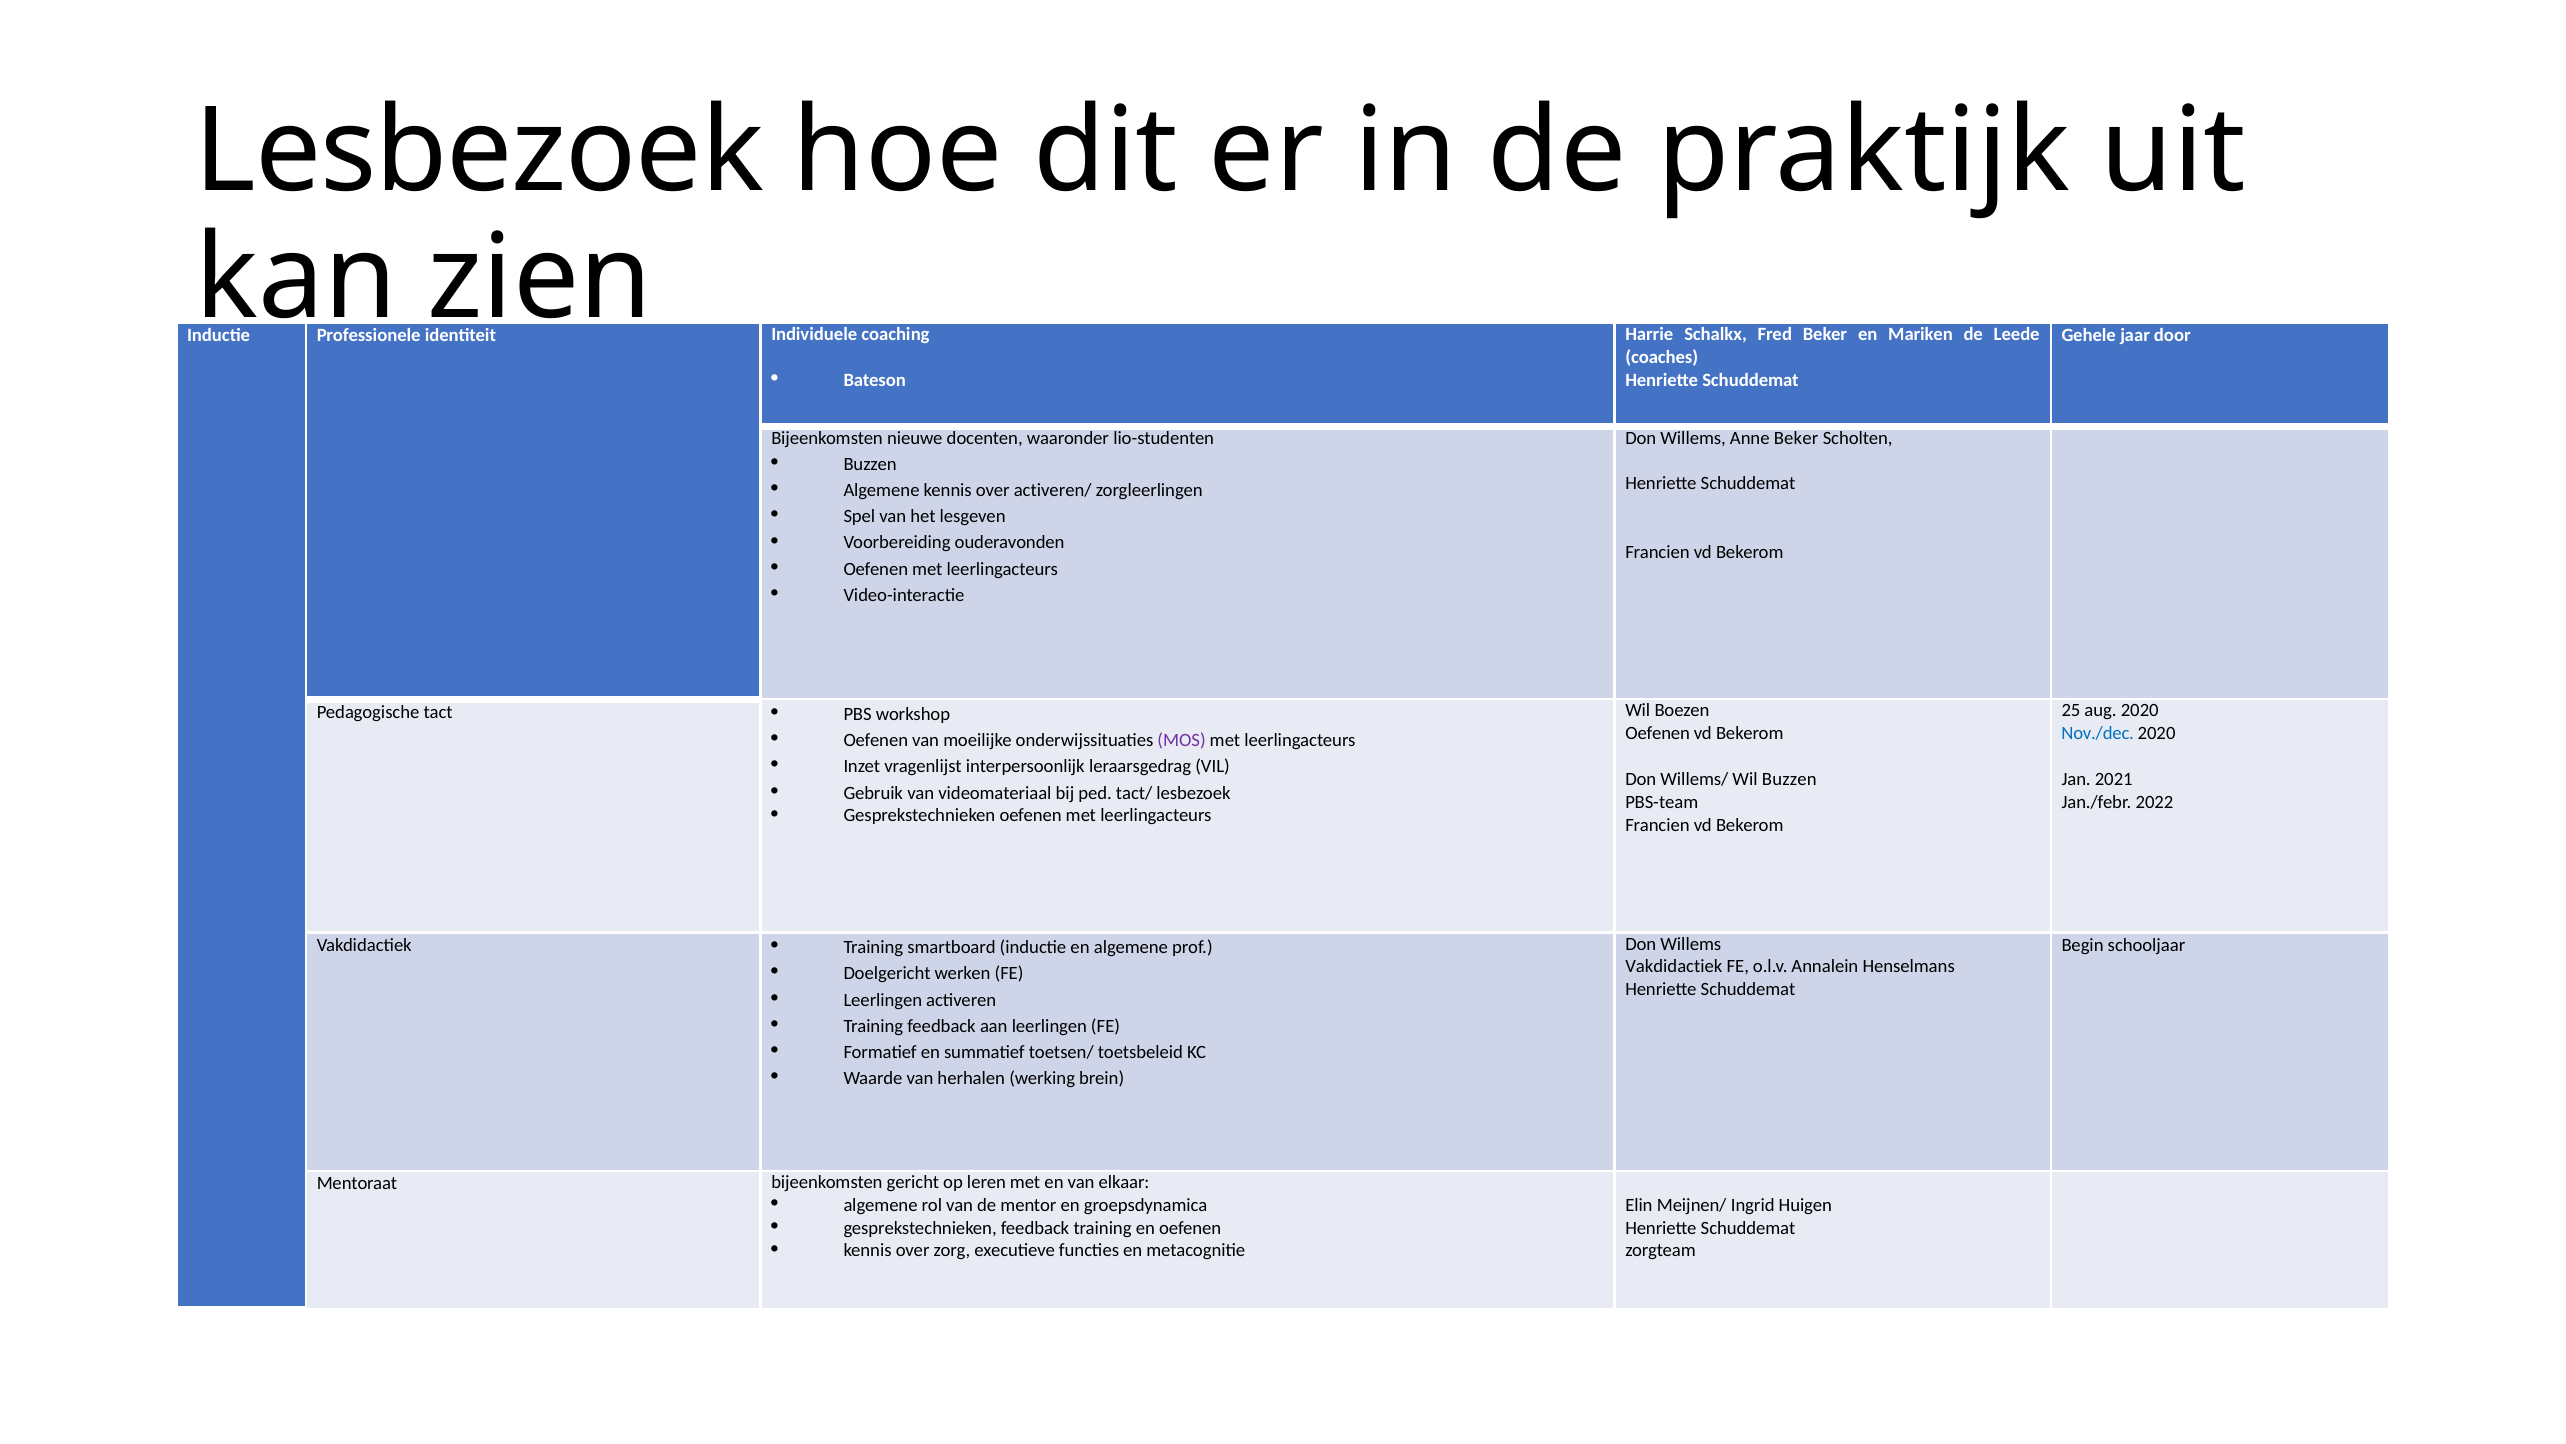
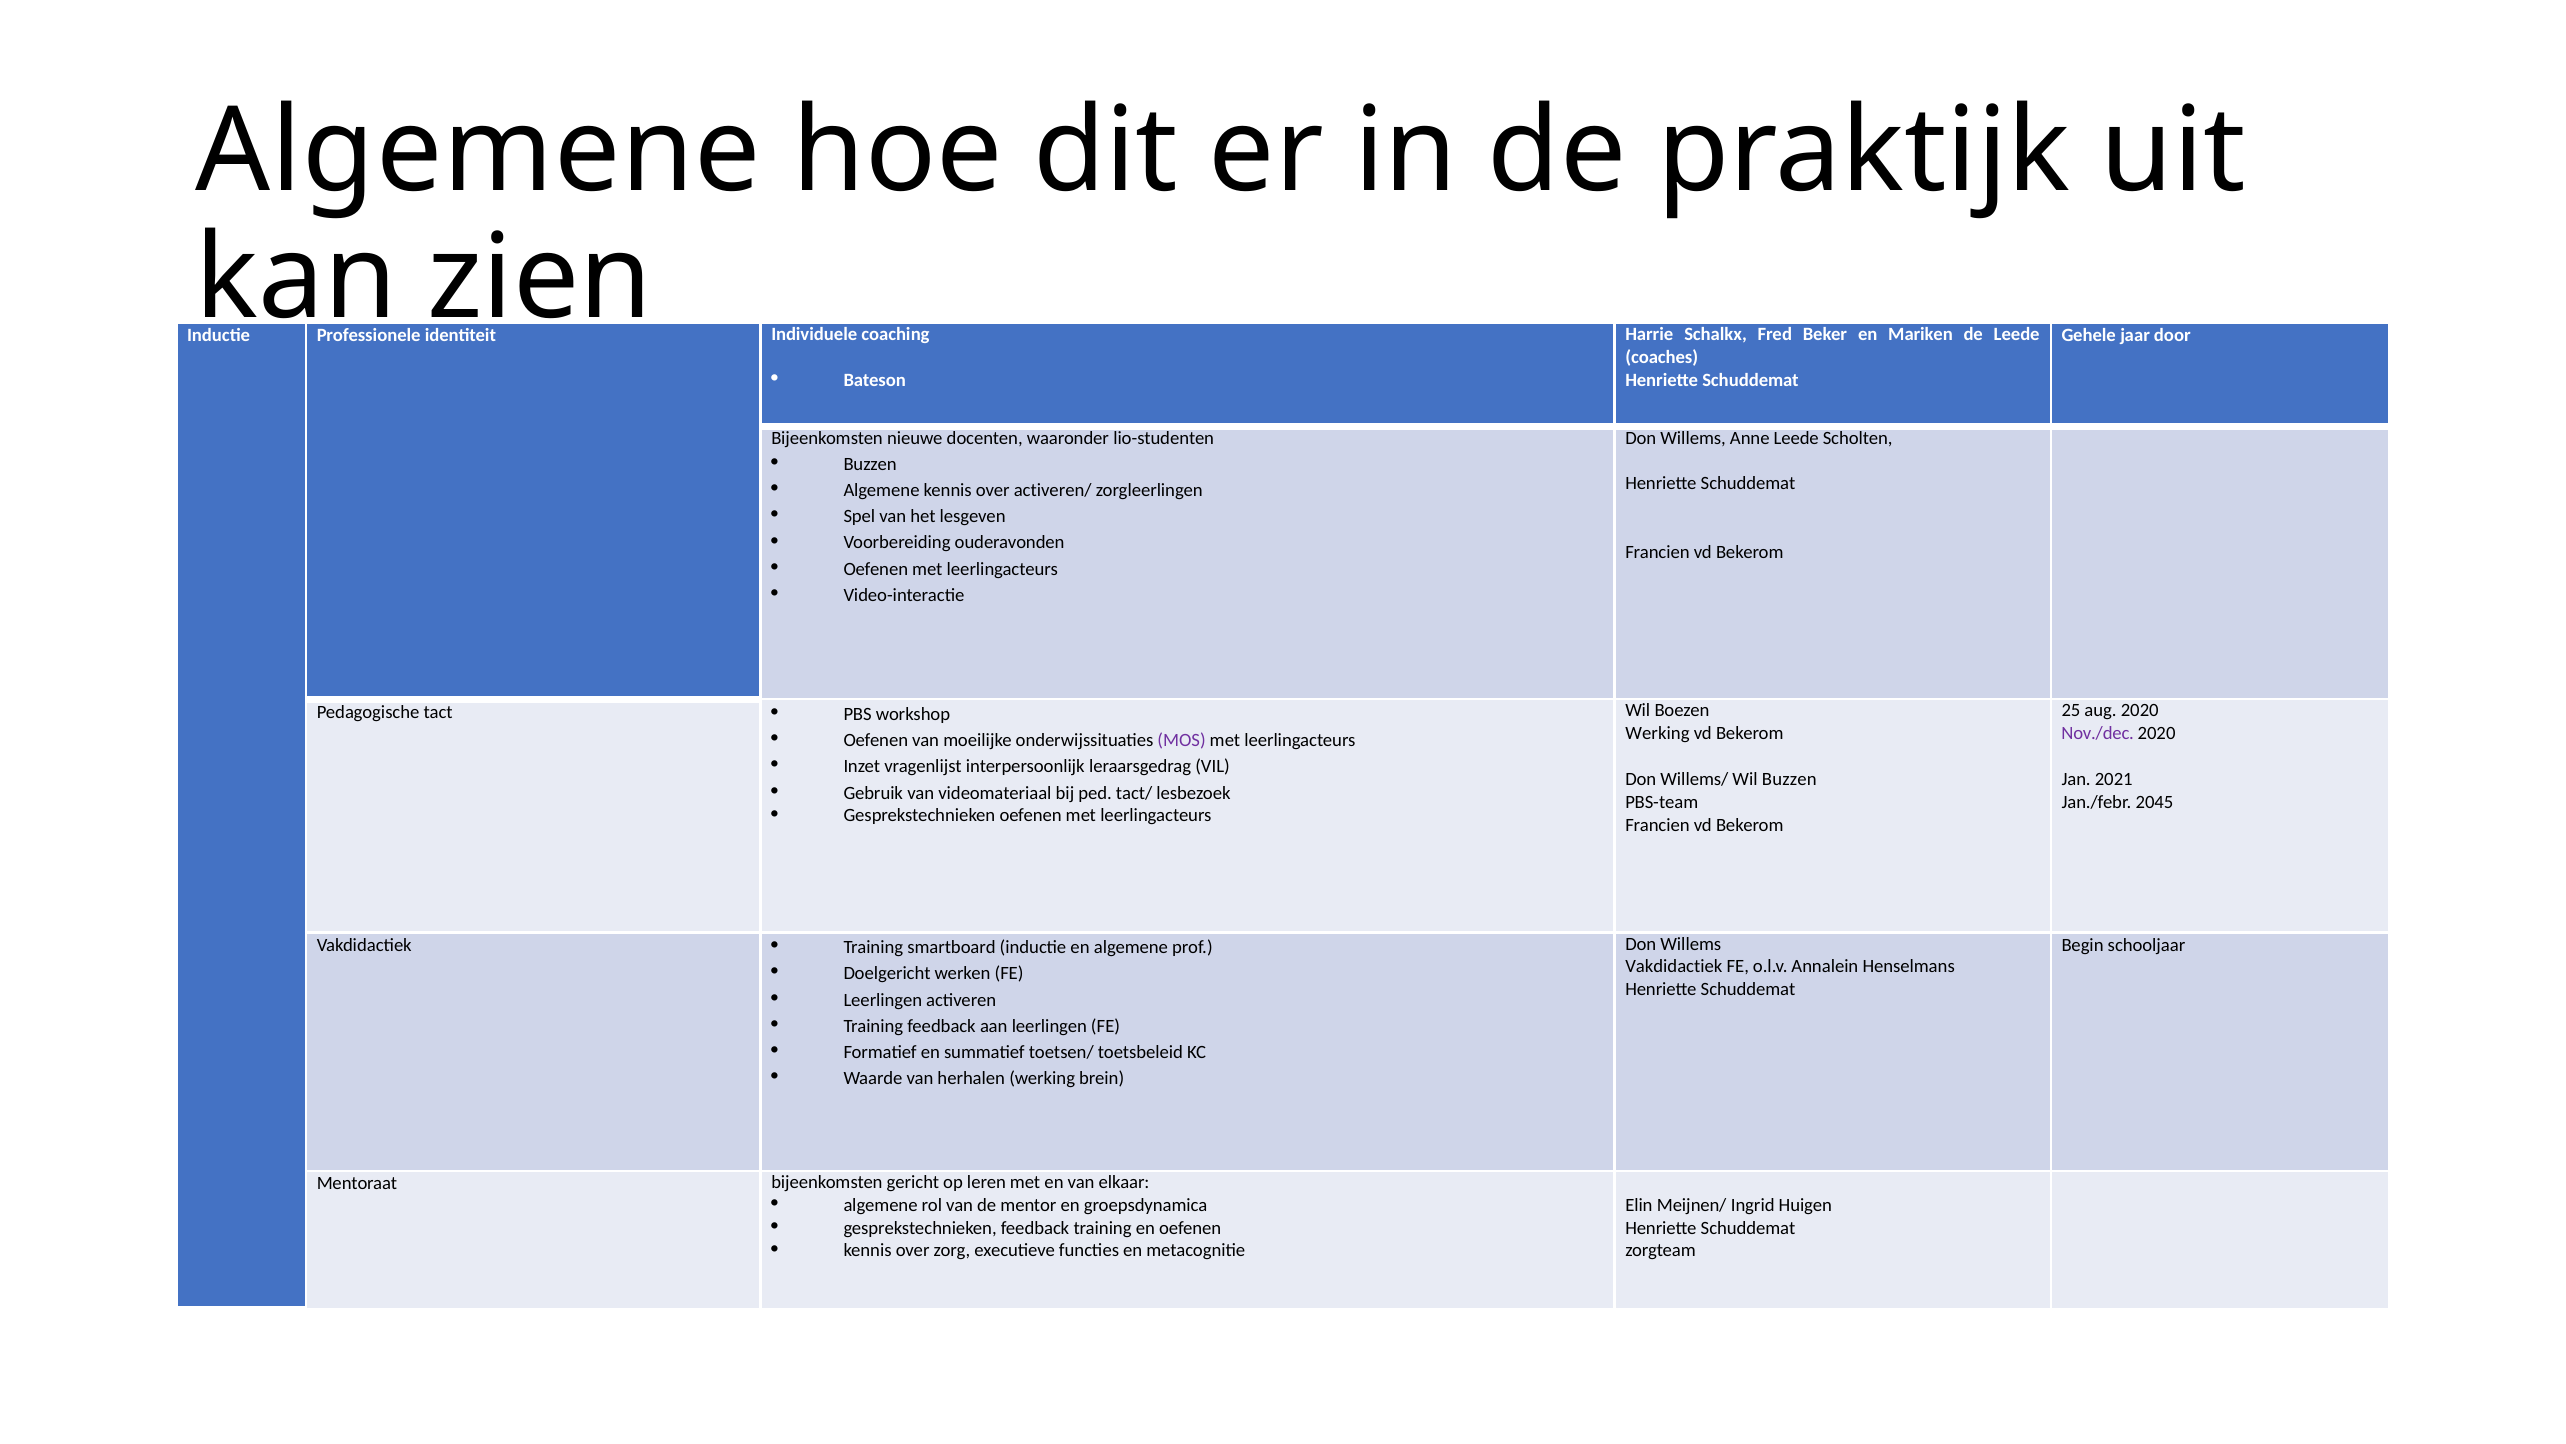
Lesbezoek at (479, 152): Lesbezoek -> Algemene
Anne Beker: Beker -> Leede
Oefenen at (1658, 733): Oefenen -> Werking
Nov./dec colour: blue -> purple
2022: 2022 -> 2045
